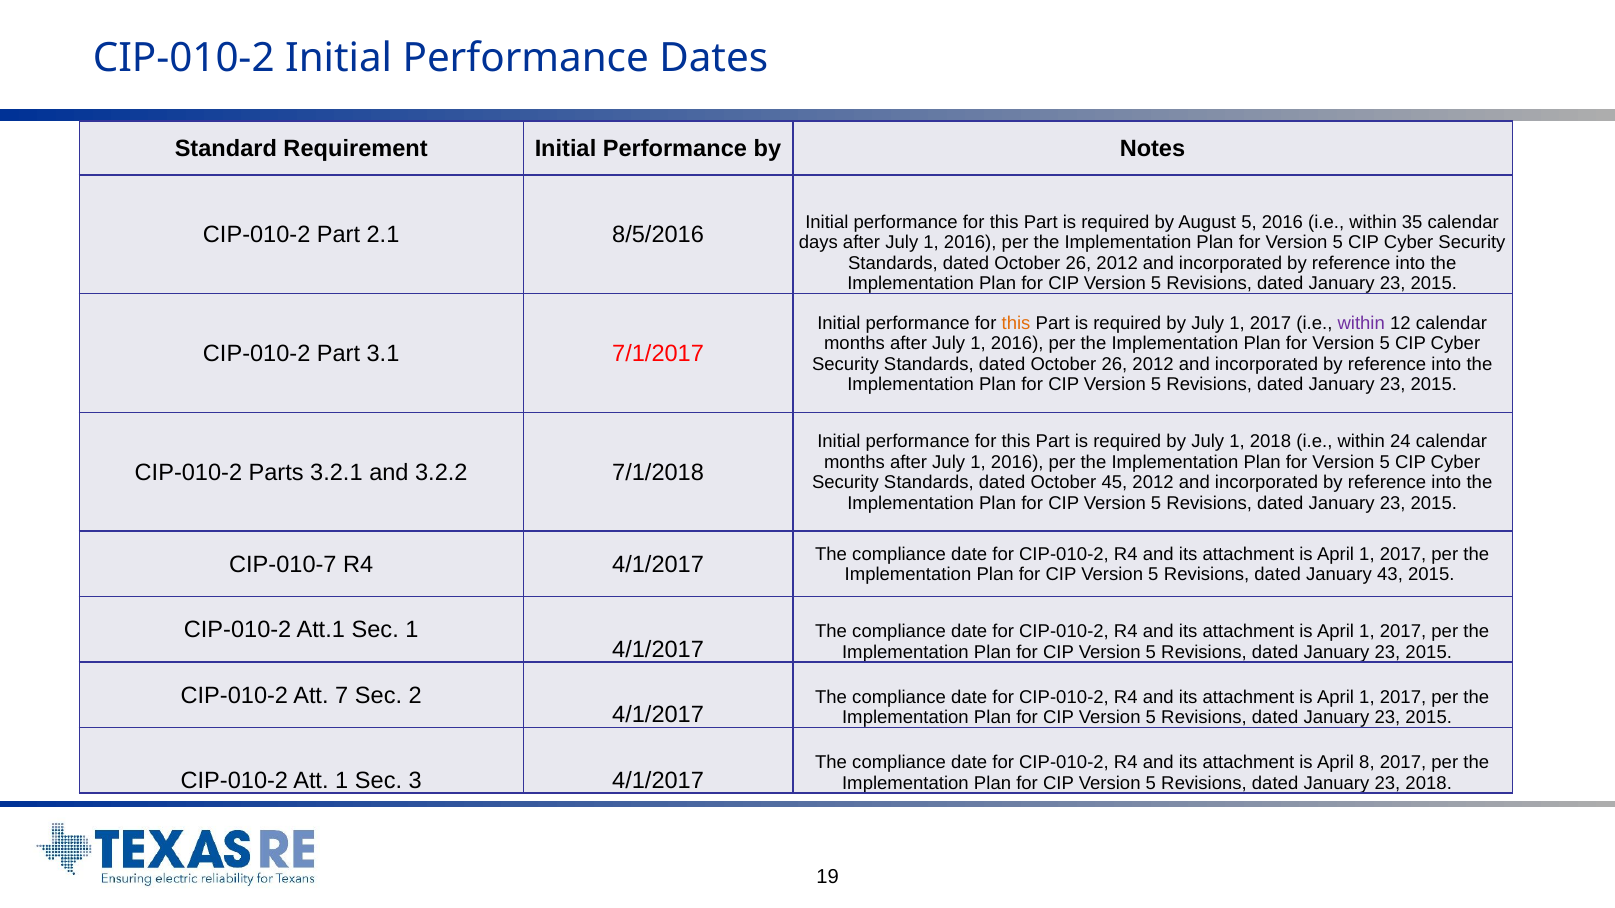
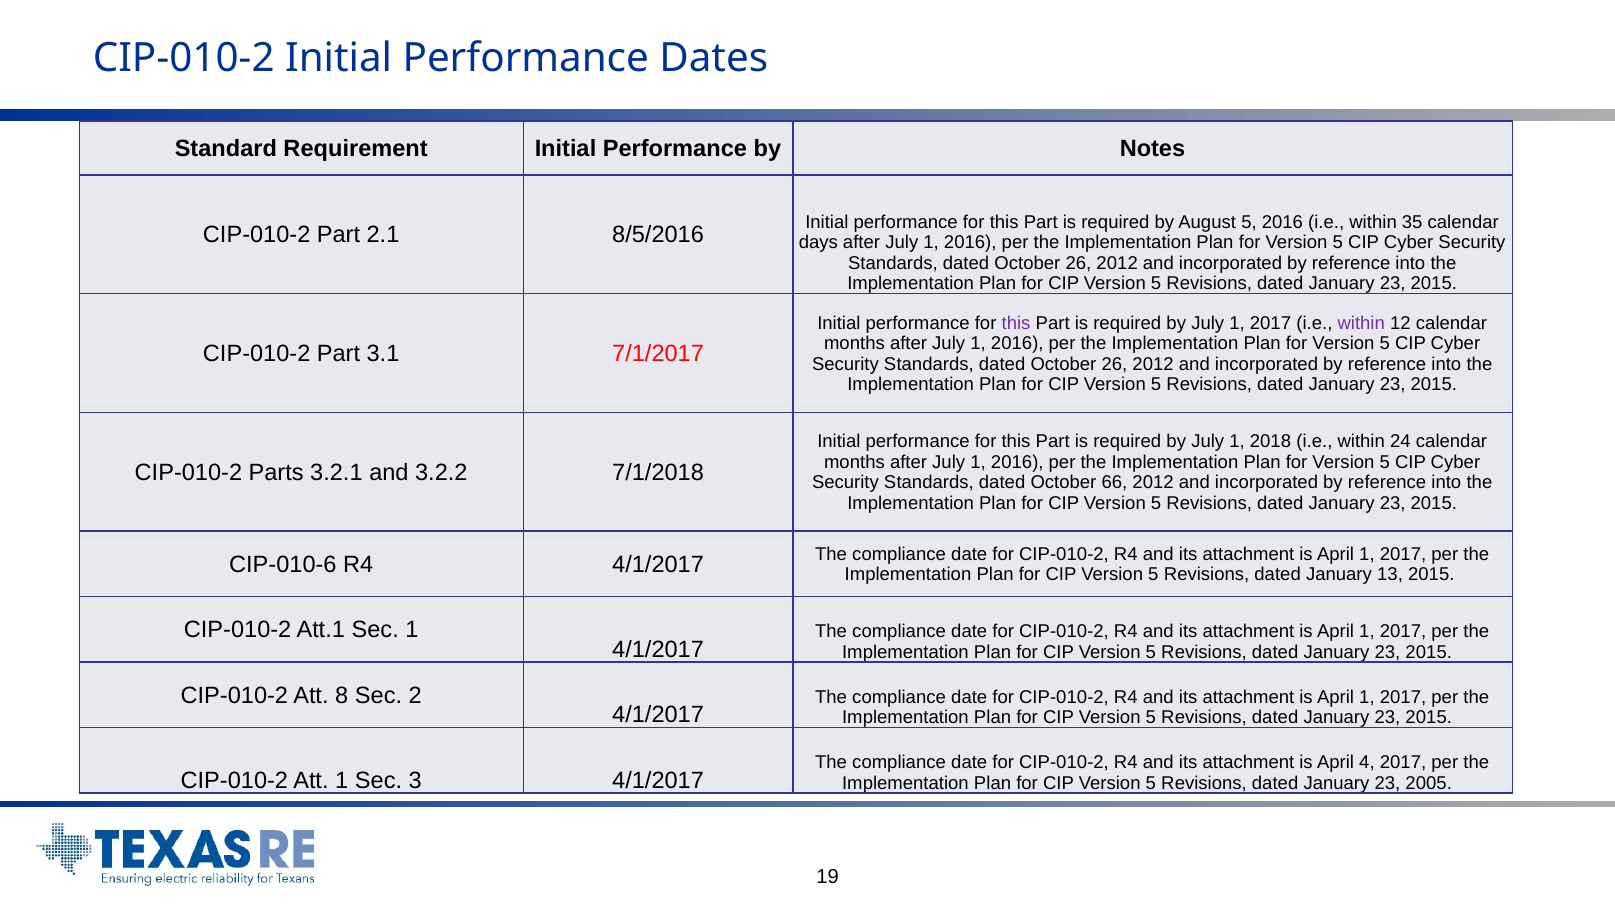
this at (1016, 323) colour: orange -> purple
45: 45 -> 66
CIP-010-7: CIP-010-7 -> CIP-010-6
43: 43 -> 13
7: 7 -> 8
8: 8 -> 4
23 2018: 2018 -> 2005
